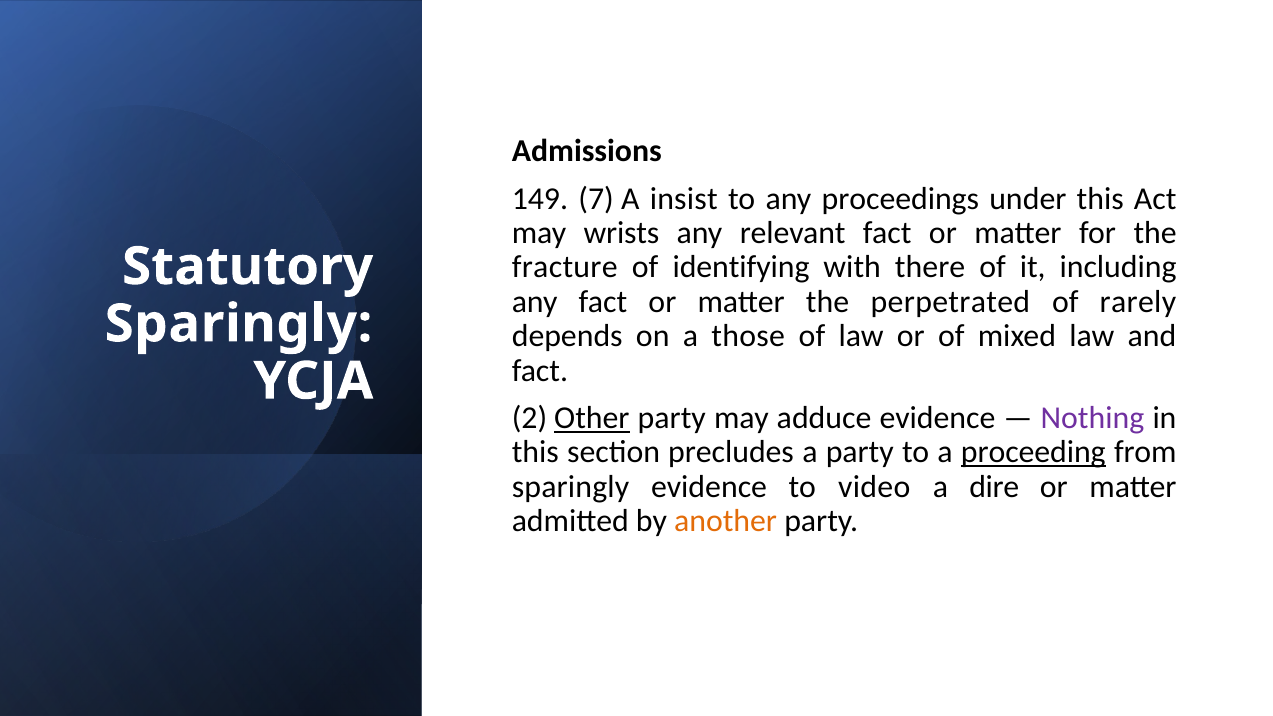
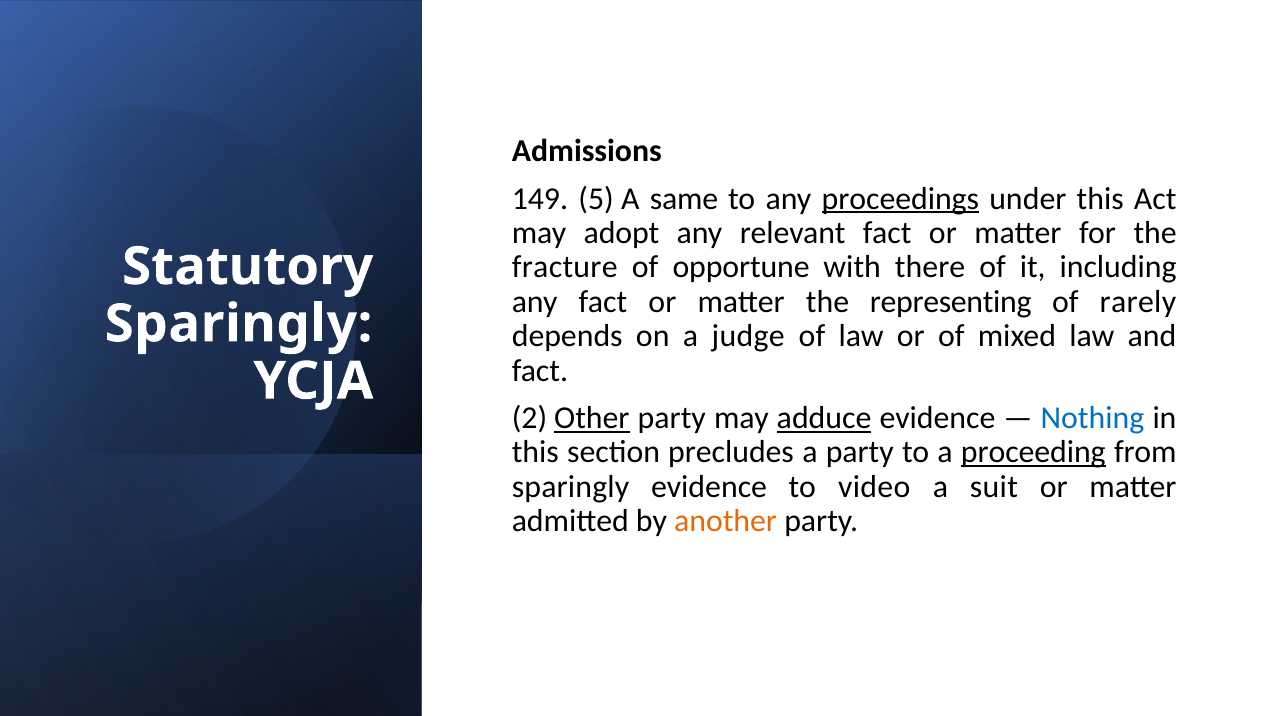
7: 7 -> 5
insist: insist -> same
proceedings underline: none -> present
wrists: wrists -> adopt
identifying: identifying -> opportune
perpetrated: perpetrated -> representing
those: those -> judge
adduce underline: none -> present
Nothing colour: purple -> blue
dire: dire -> suit
